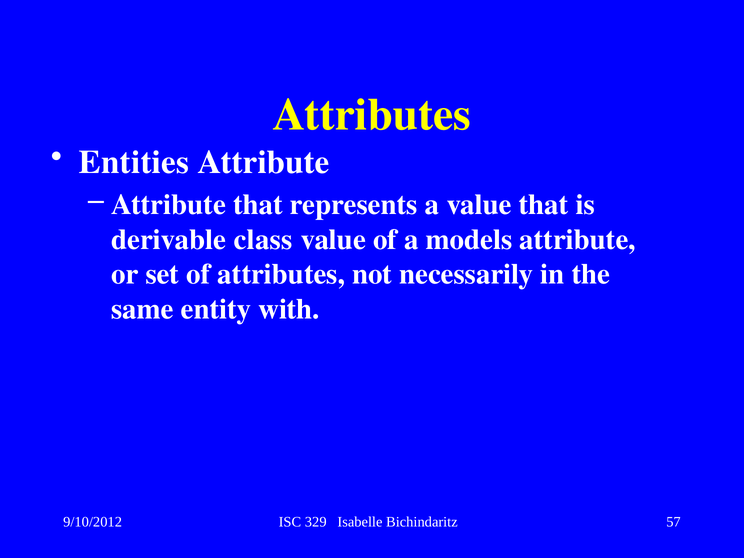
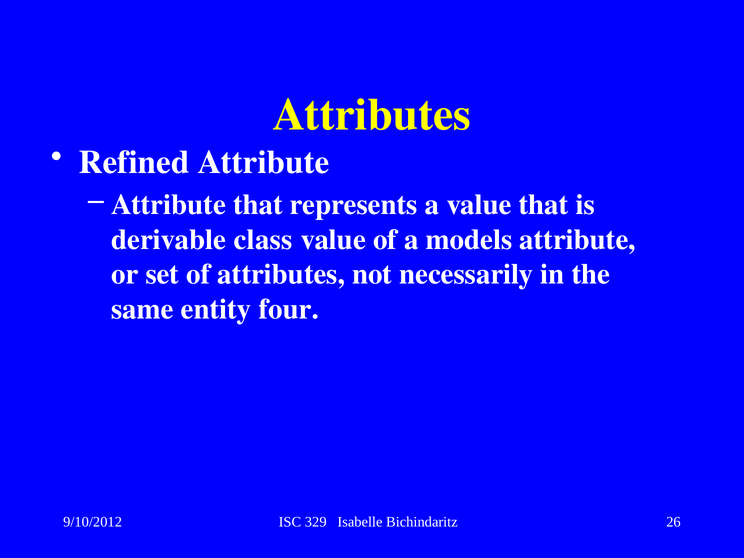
Entities: Entities -> Refined
with: with -> four
57: 57 -> 26
